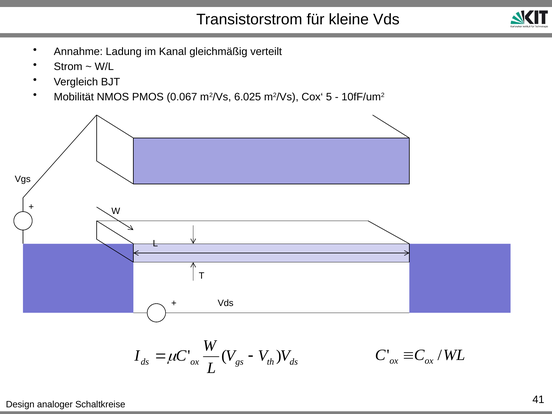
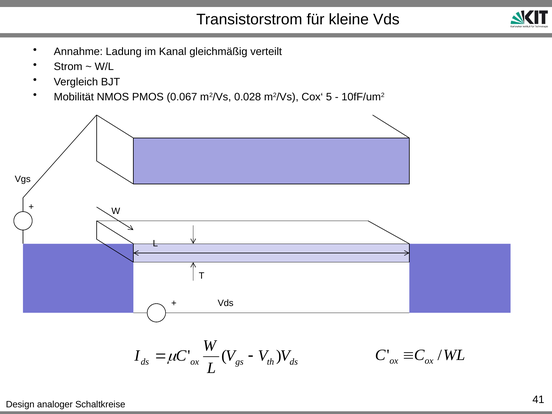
6.025: 6.025 -> 0.028
